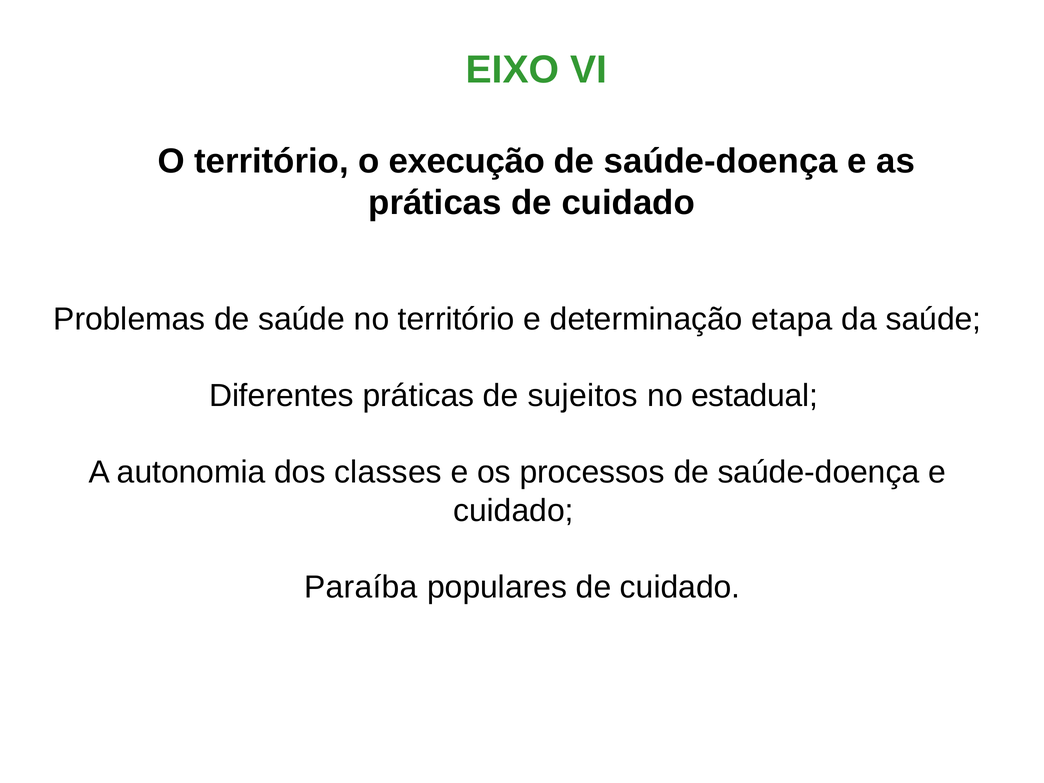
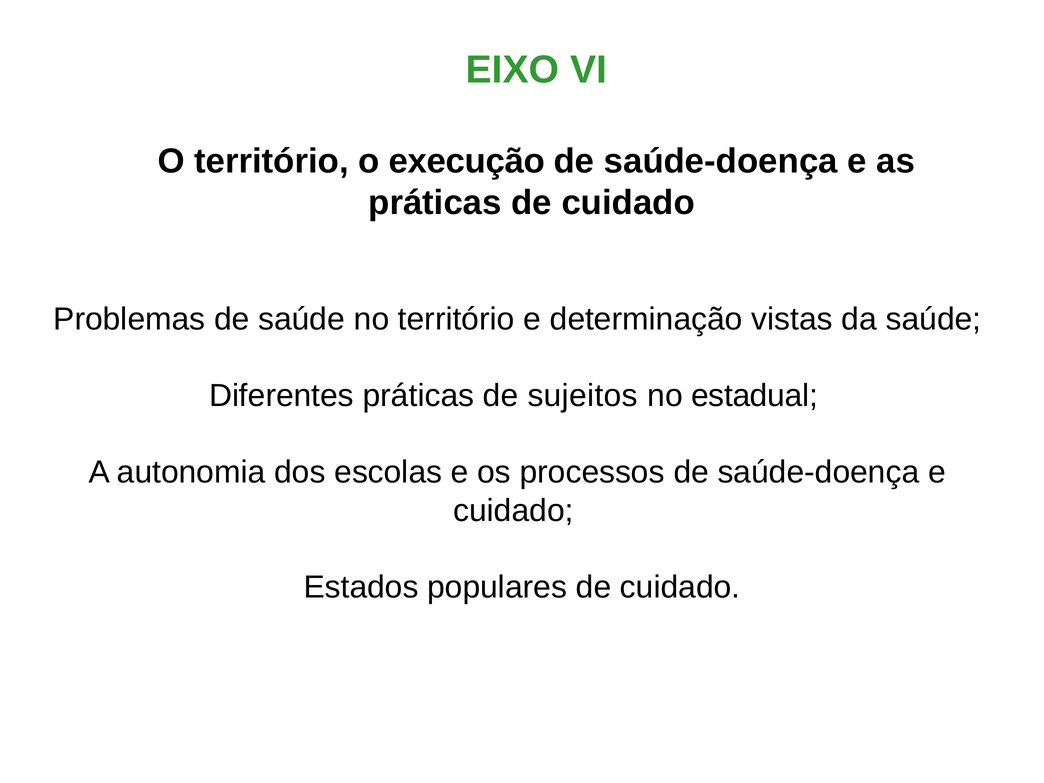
etapa: etapa -> vistas
classes: classes -> escolas
Paraíba: Paraíba -> Estados
